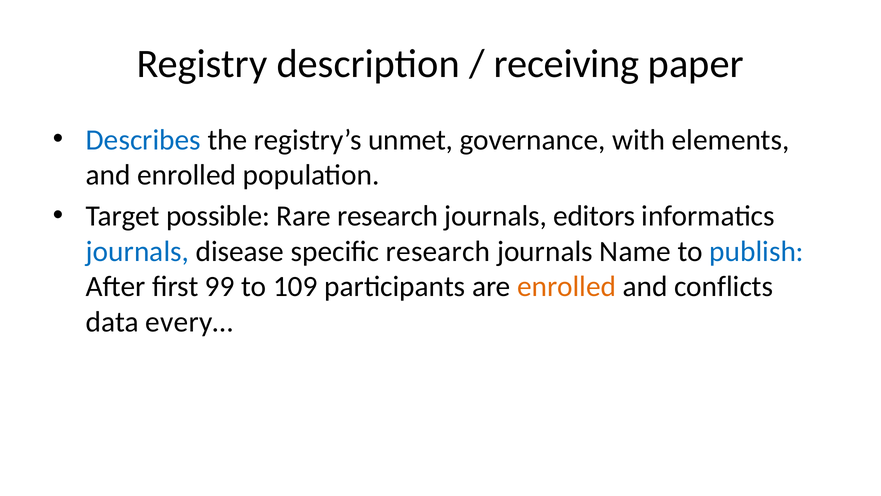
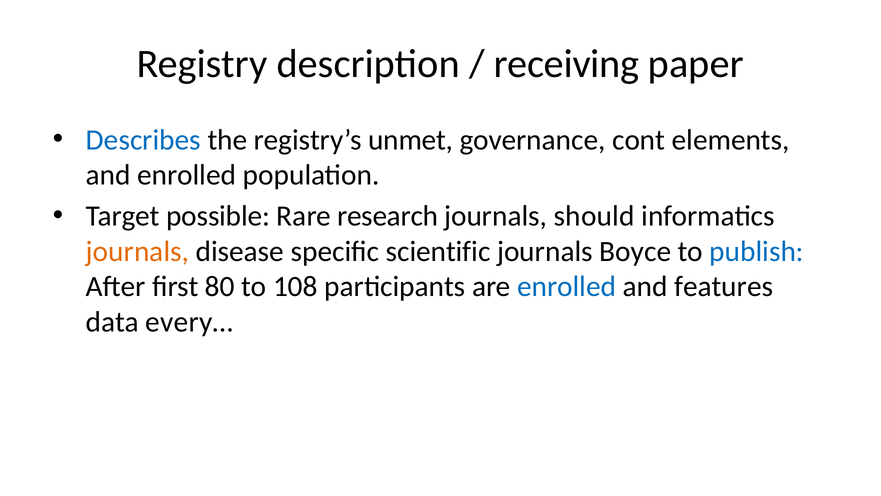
with: with -> cont
editors: editors -> should
journals at (137, 251) colour: blue -> orange
specific research: research -> scientific
Name: Name -> Boyce
99: 99 -> 80
109: 109 -> 108
enrolled at (567, 287) colour: orange -> blue
conflicts: conflicts -> features
